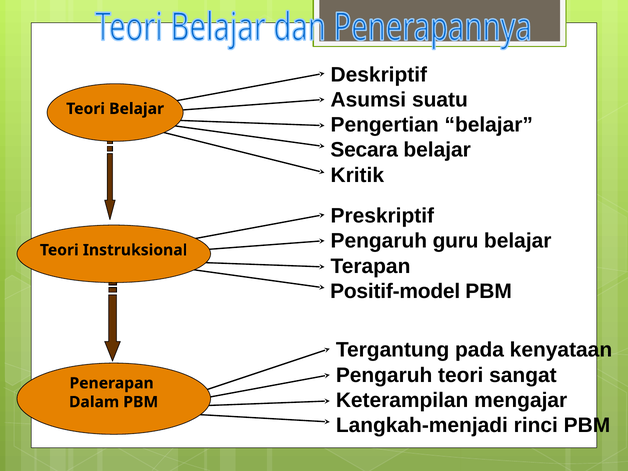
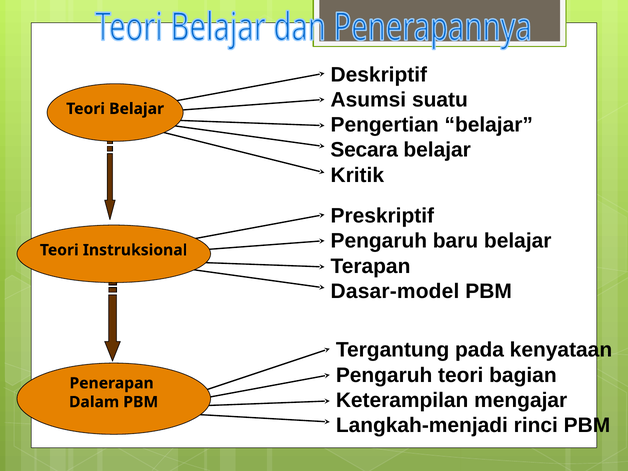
guru: guru -> baru
Positif-model: Positif-model -> Dasar-model
sangat: sangat -> bagian
